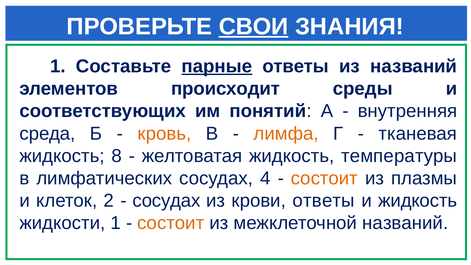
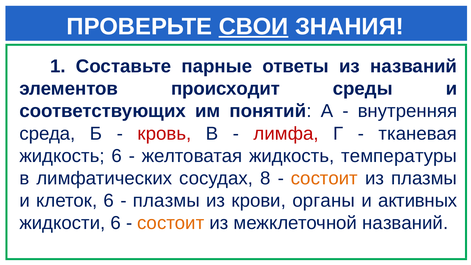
парные underline: present -> none
кровь colour: orange -> red
лимфа colour: orange -> red
жидкость 8: 8 -> 6
4: 4 -> 8
клеток 2: 2 -> 6
сосудах at (166, 201): сосудах -> плазмы
крови ответы: ответы -> органы
и жидкость: жидкость -> активных
жидкости 1: 1 -> 6
